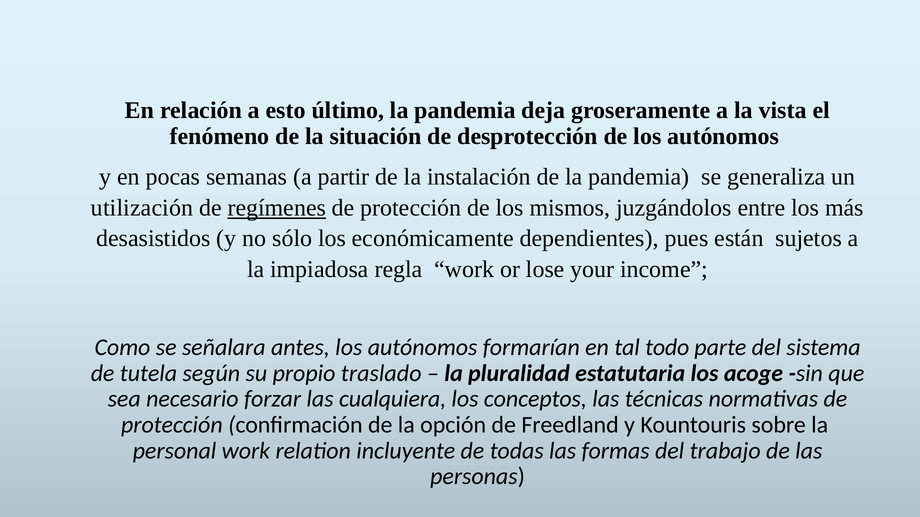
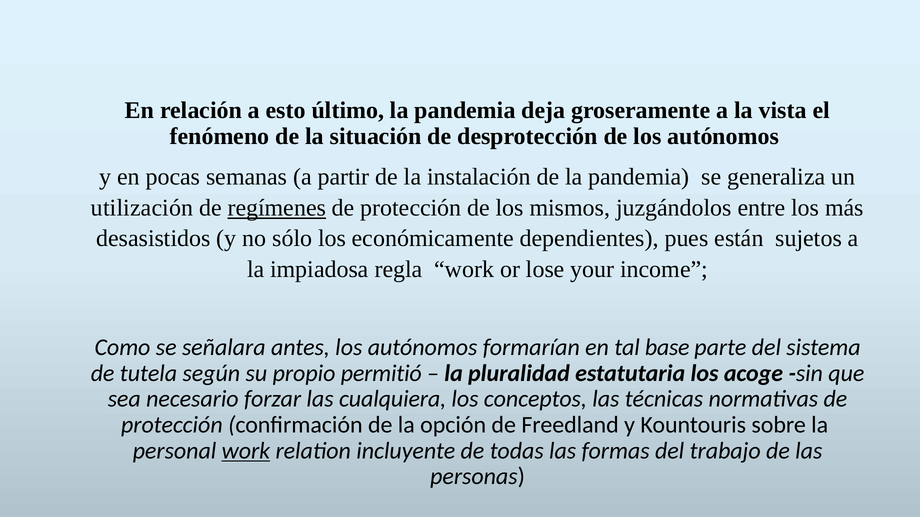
todo: todo -> base
traslado: traslado -> permitió
work at (246, 451) underline: none -> present
